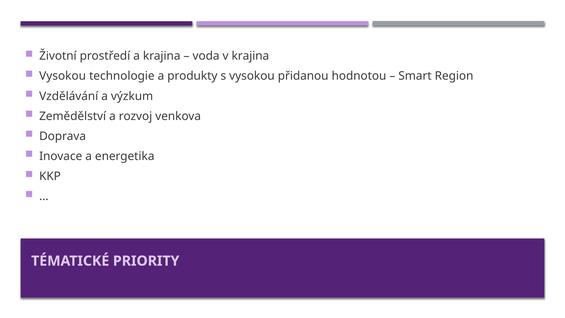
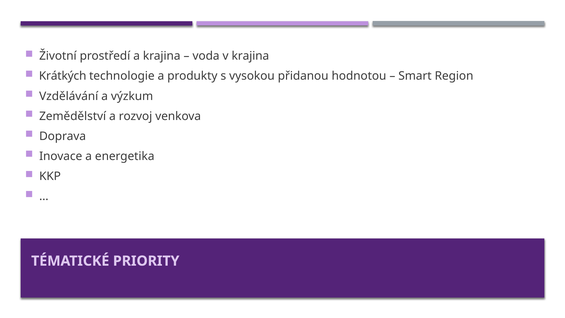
Vysokou at (63, 76): Vysokou -> Krátkých
